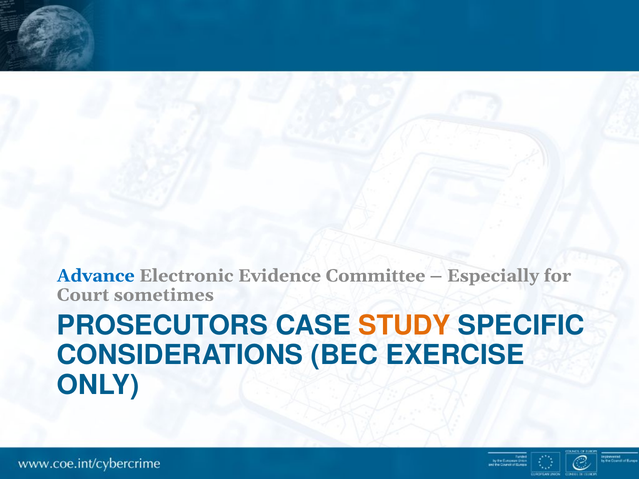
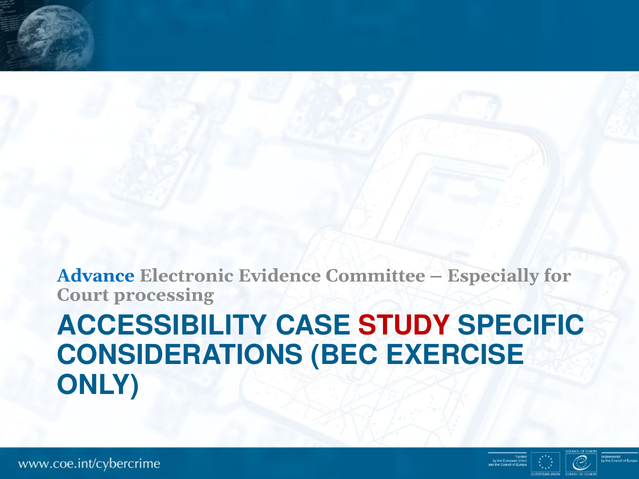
sometimes: sometimes -> processing
PROSECUTORS: PROSECUTORS -> ACCESSIBILITY
STUDY colour: orange -> red
